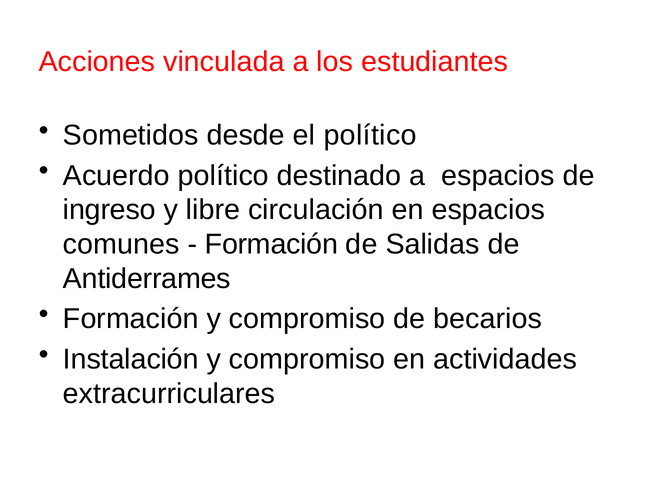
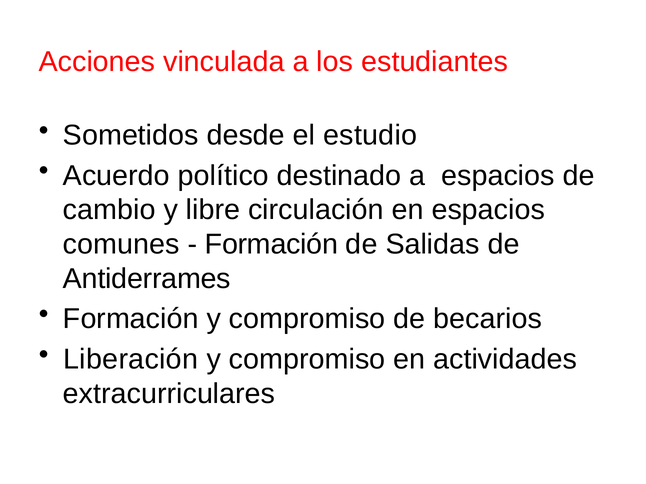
el político: político -> estudio
ingreso: ingreso -> cambio
Instalación: Instalación -> Liberación
